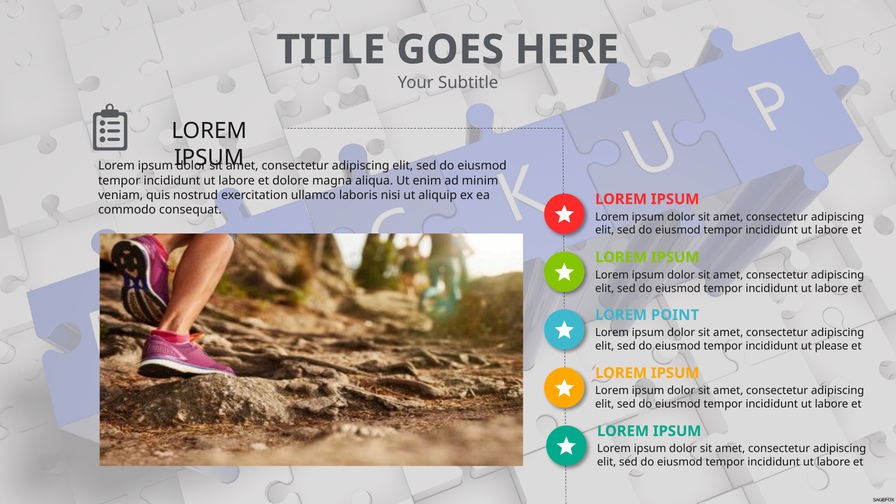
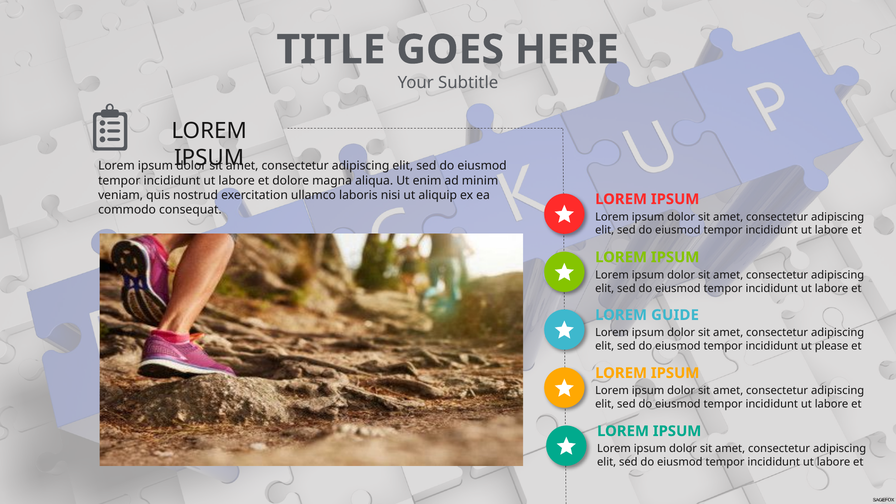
POINT: POINT -> GUIDE
